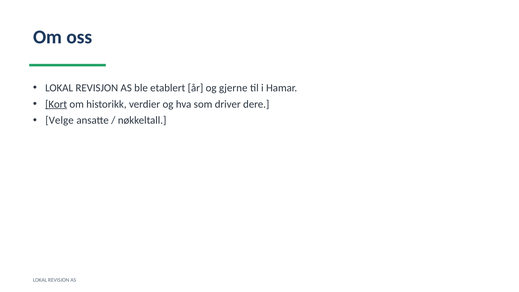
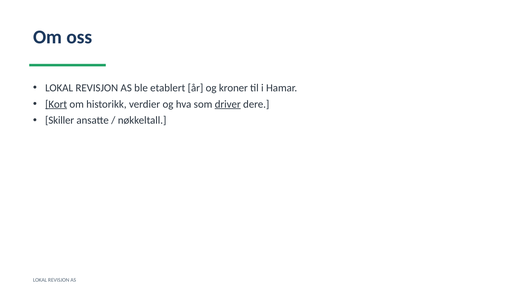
gjerne: gjerne -> kroner
driver underline: none -> present
Velge: Velge -> Skiller
